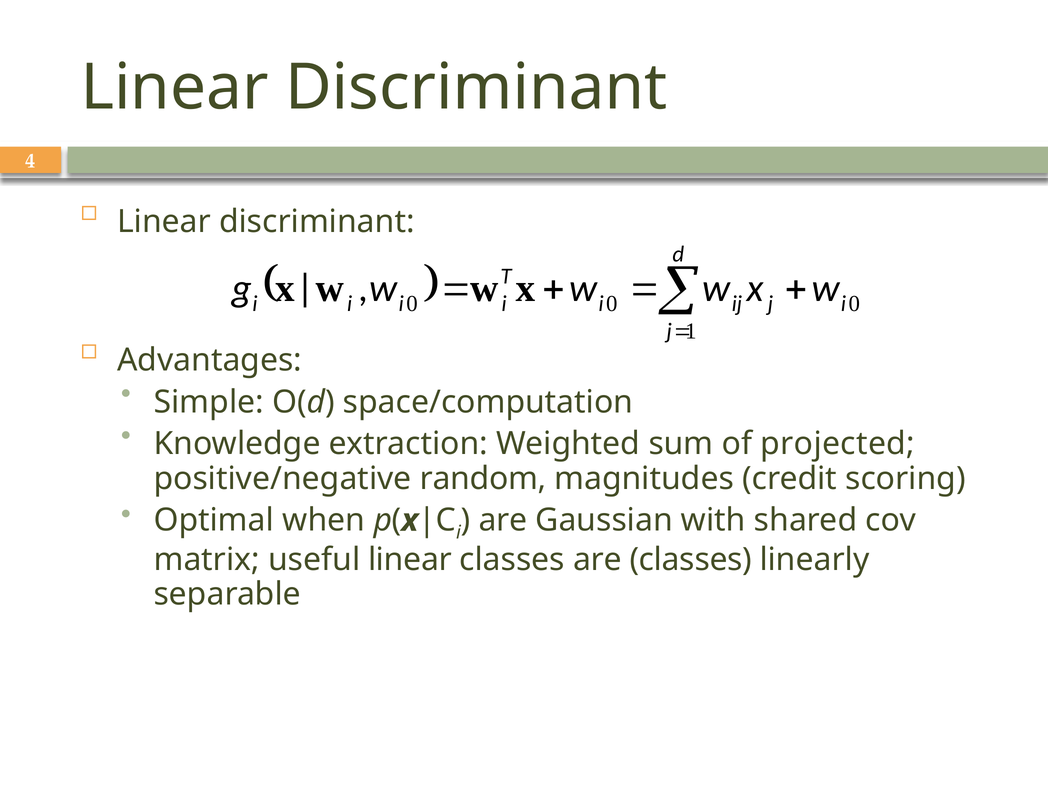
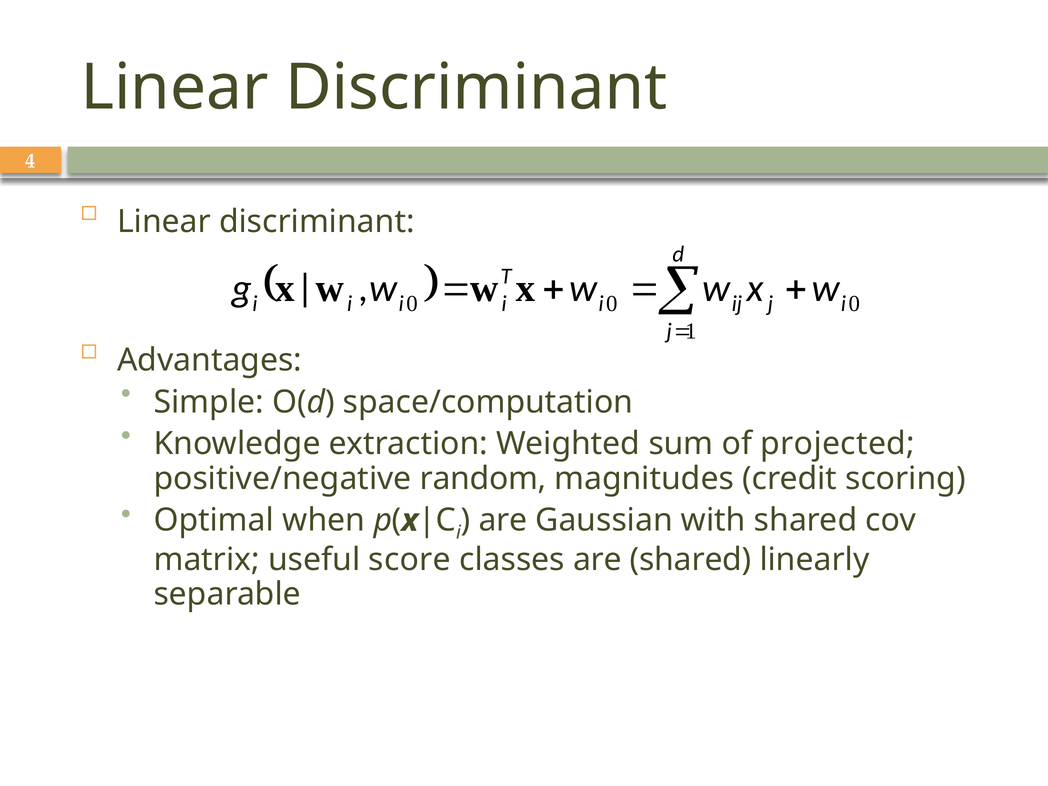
useful linear: linear -> score
are classes: classes -> shared
